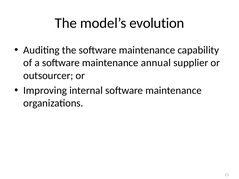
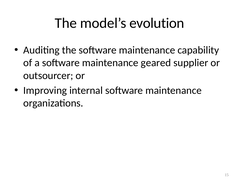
annual: annual -> geared
